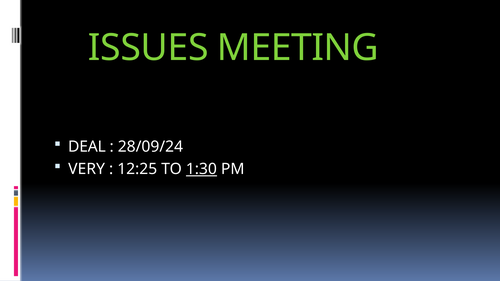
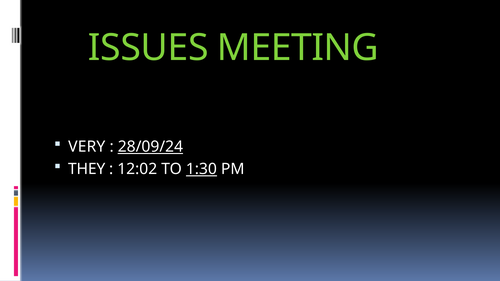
DEAL: DEAL -> VERY
28/09/24 underline: none -> present
VERY: VERY -> THEY
12:25: 12:25 -> 12:02
